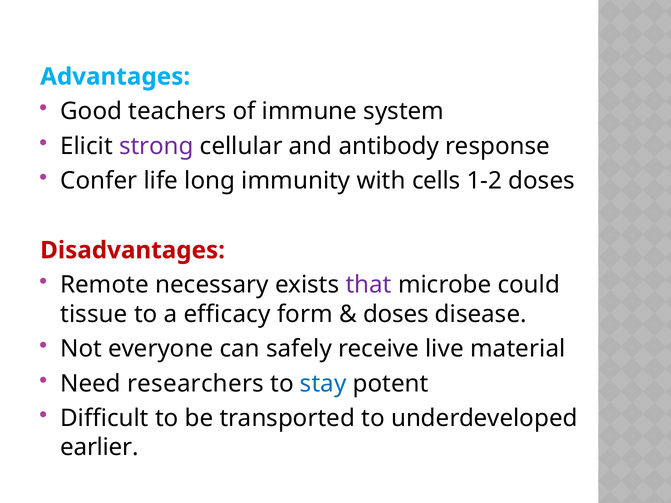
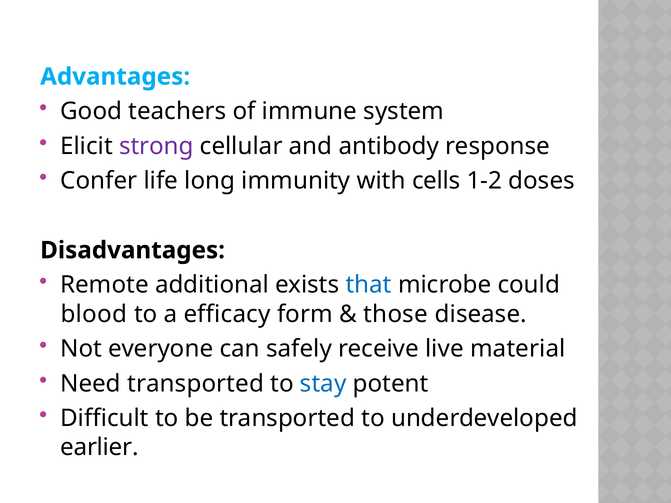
Disadvantages colour: red -> black
necessary: necessary -> additional
that colour: purple -> blue
tissue: tissue -> blood
doses at (396, 314): doses -> those
Need researchers: researchers -> transported
